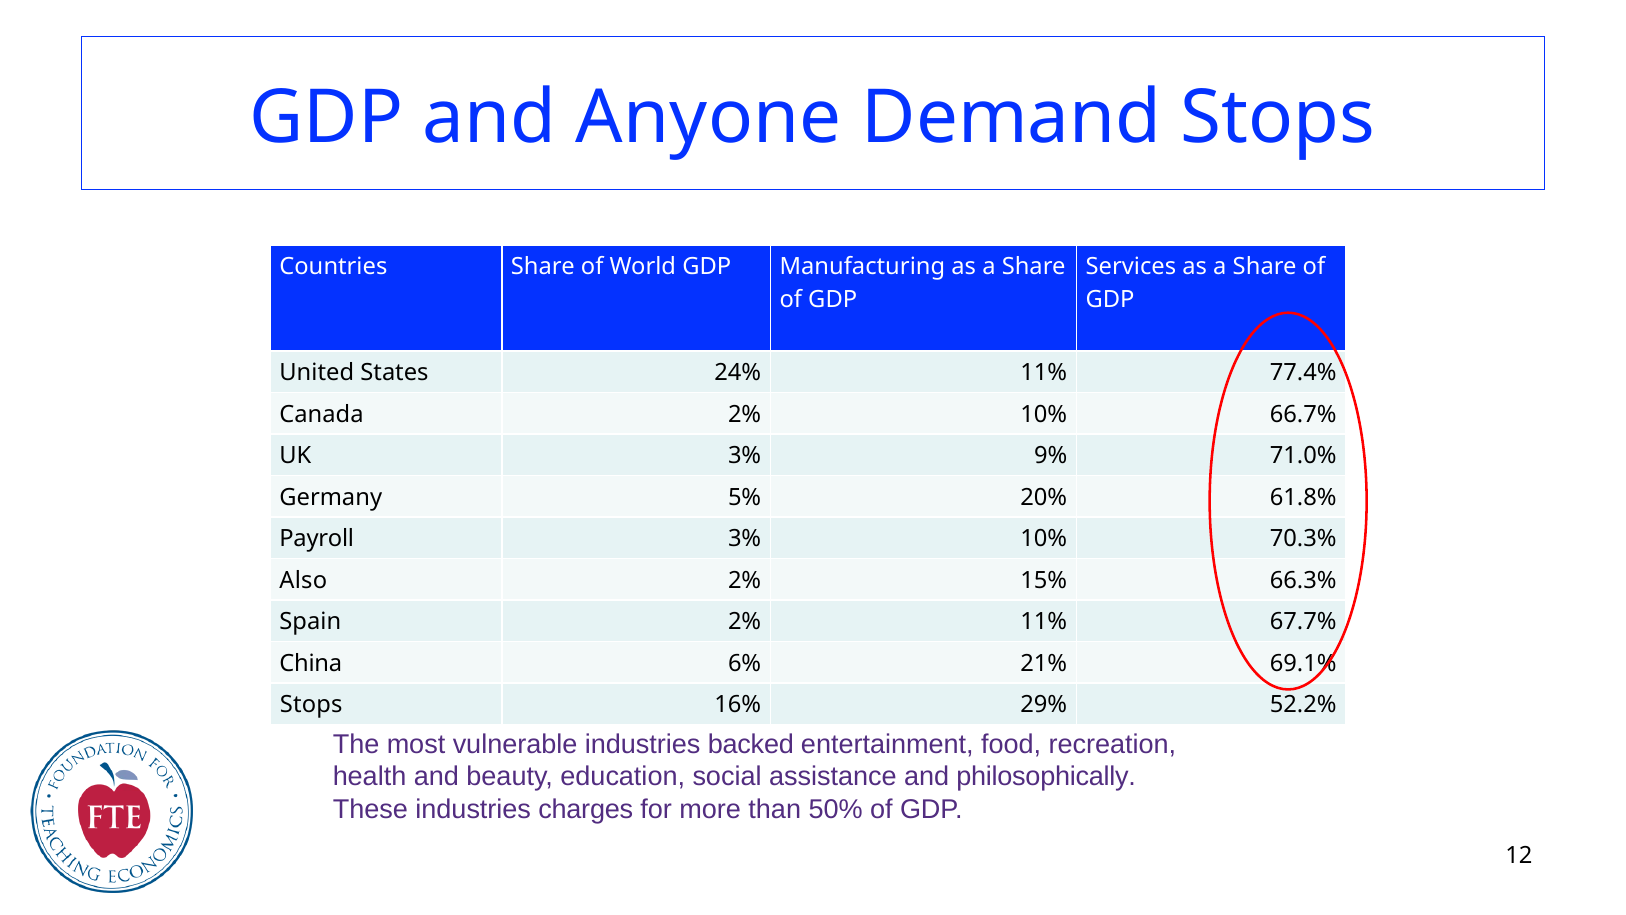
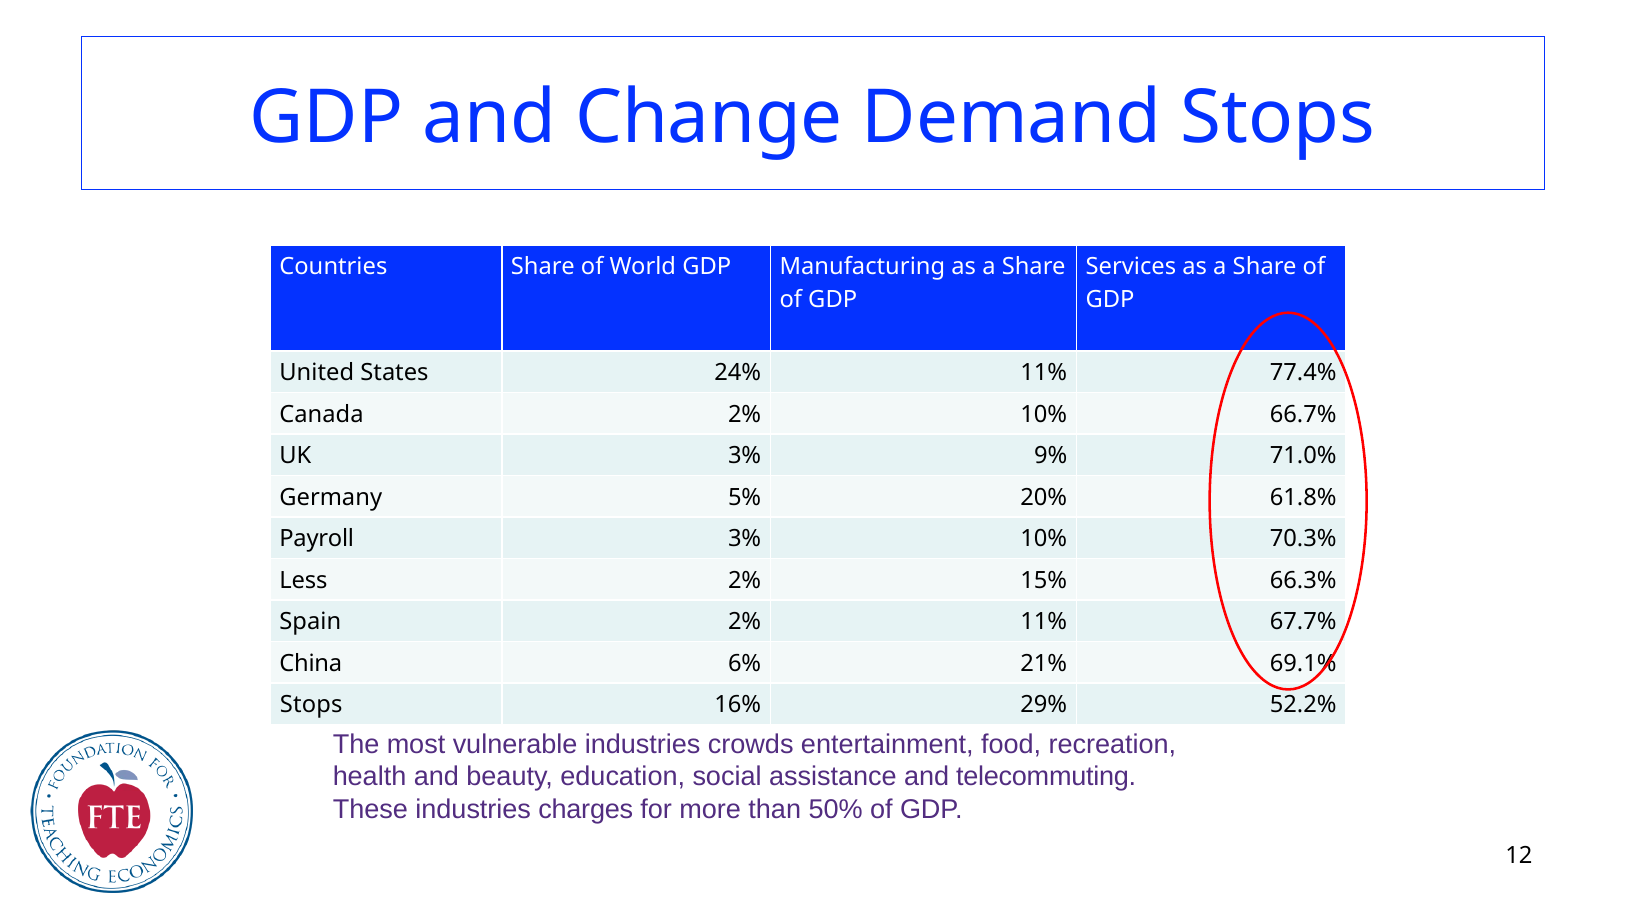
Anyone: Anyone -> Change
Also: Also -> Less
backed: backed -> crowds
philosophically: philosophically -> telecommuting
